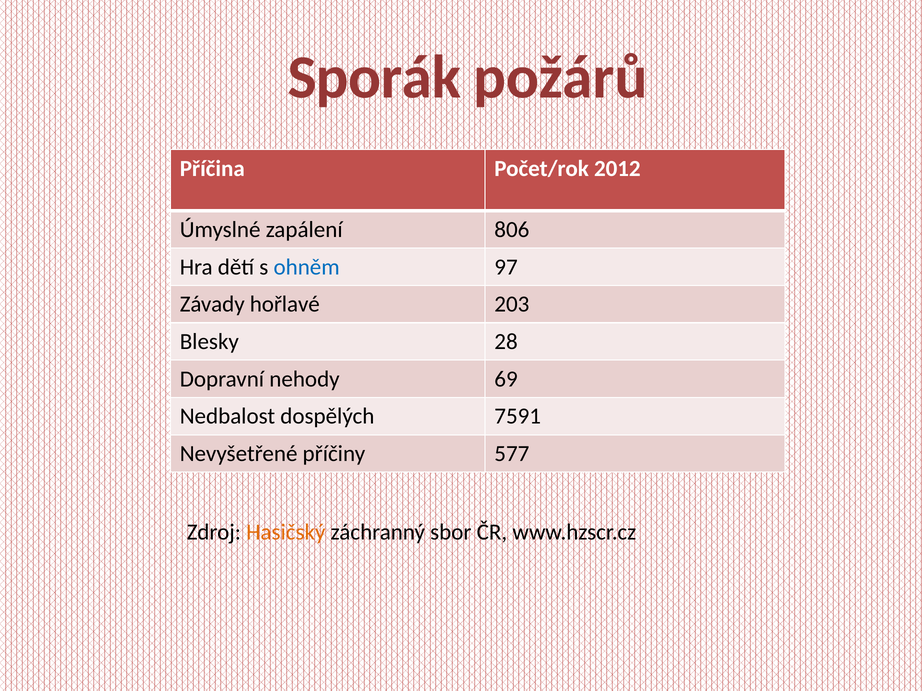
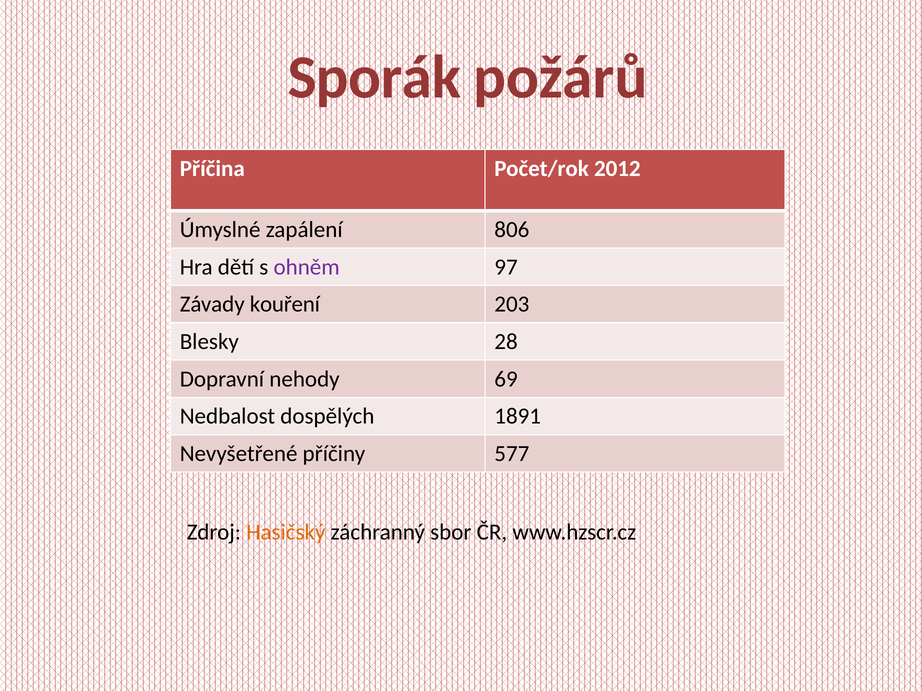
ohněm colour: blue -> purple
hořlavé: hořlavé -> kouření
7591: 7591 -> 1891
